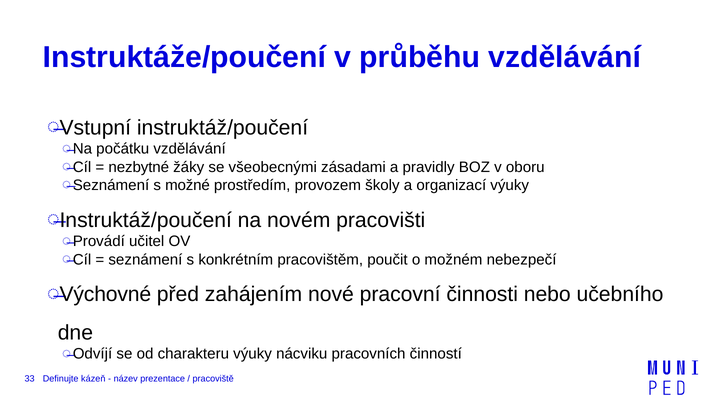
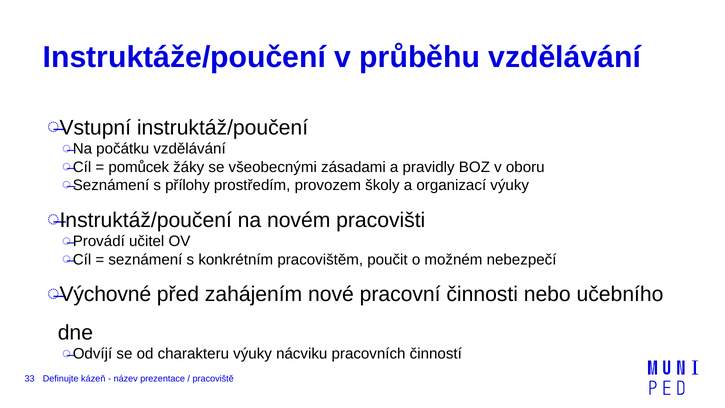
nezbytné: nezbytné -> pomůcek
možné: možné -> přílohy
